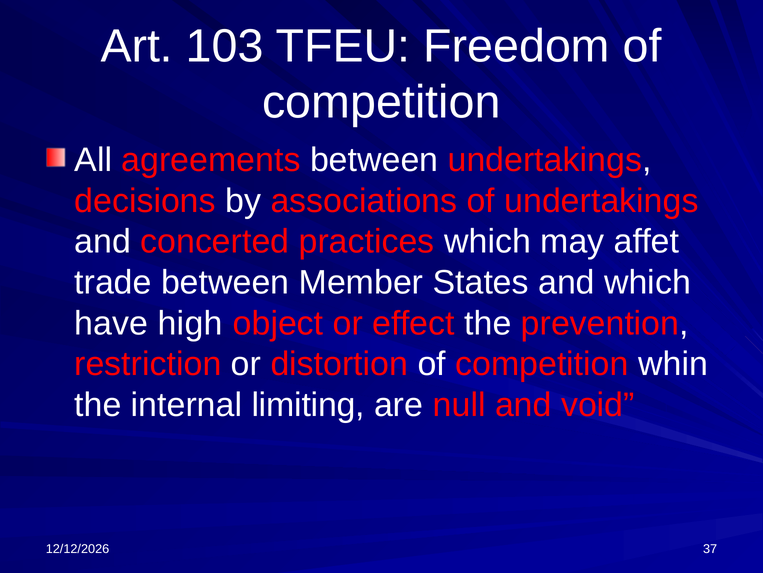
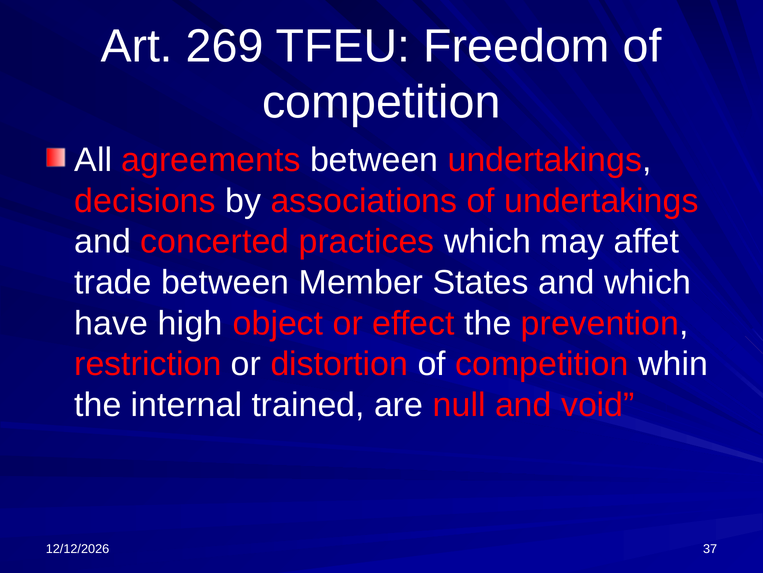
103: 103 -> 269
limiting: limiting -> trained
